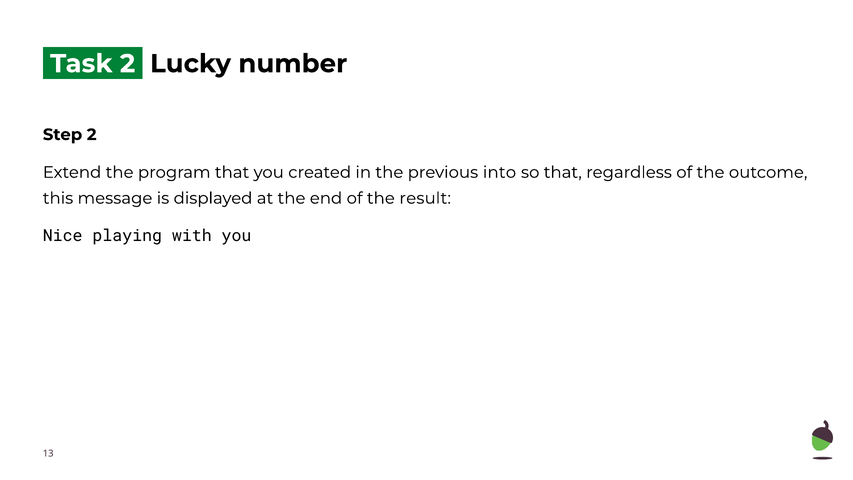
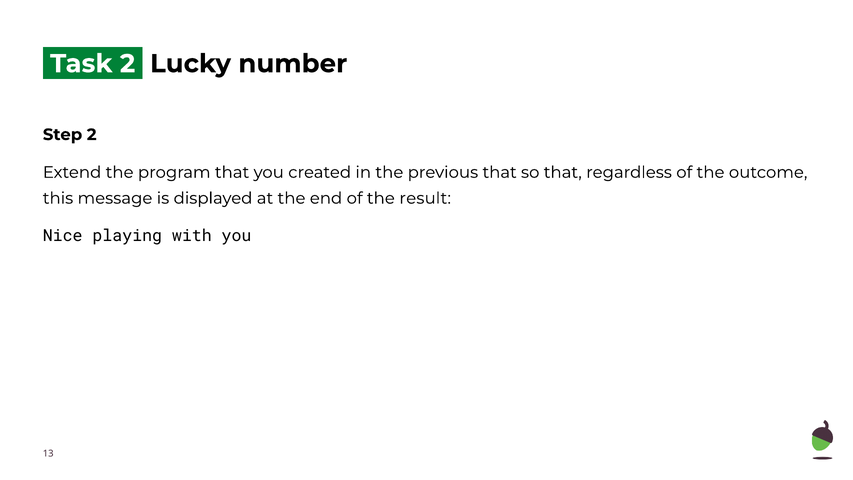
previous into: into -> that
